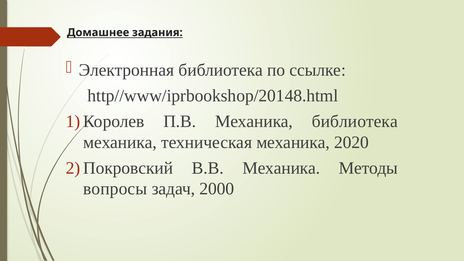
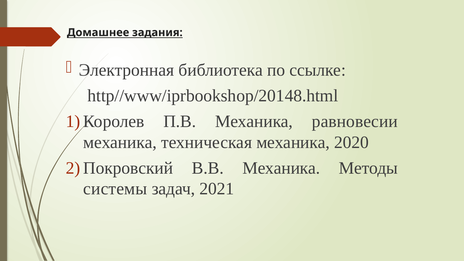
Механика библиотека: библиотека -> равновесии
вопросы: вопросы -> системы
2000: 2000 -> 2021
